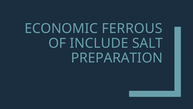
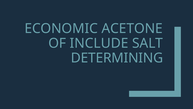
FERROUS: FERROUS -> ACETONE
PREPARATION: PREPARATION -> DETERMINING
